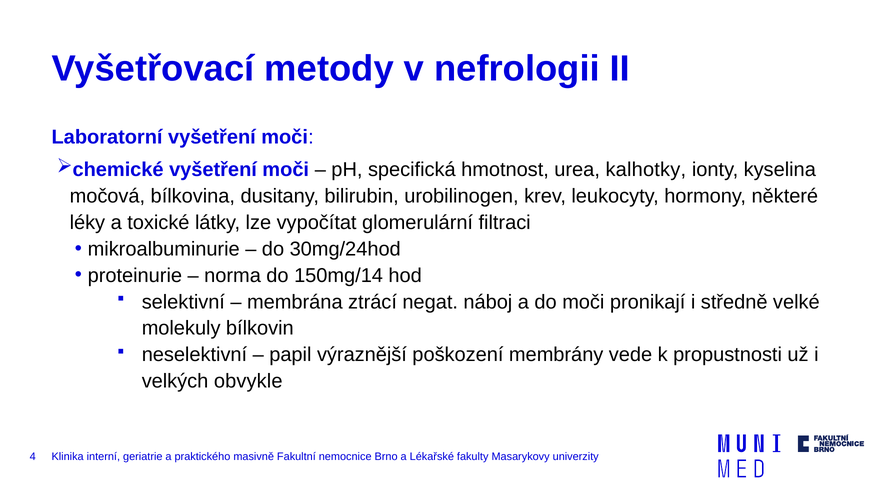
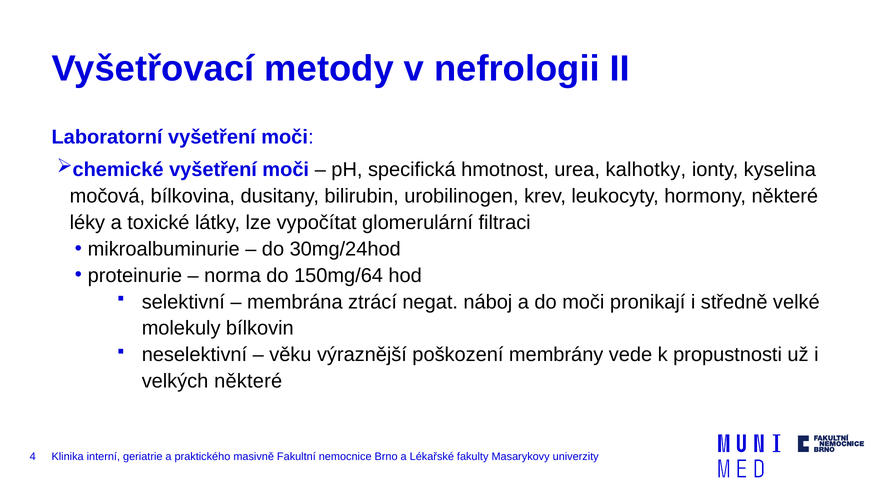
150mg/14: 150mg/14 -> 150mg/64
papil: papil -> věku
velkých obvykle: obvykle -> některé
